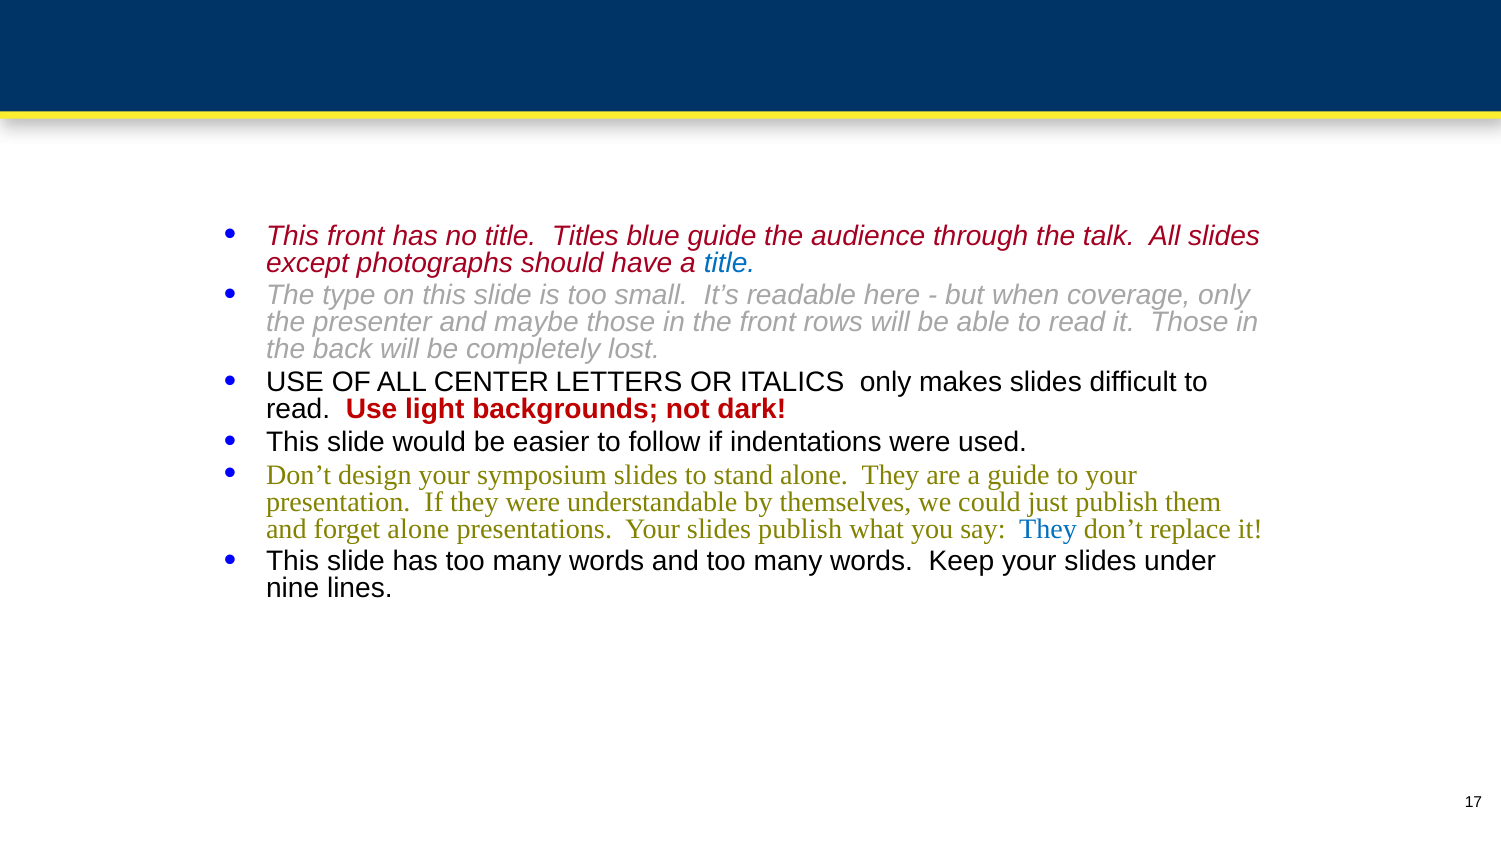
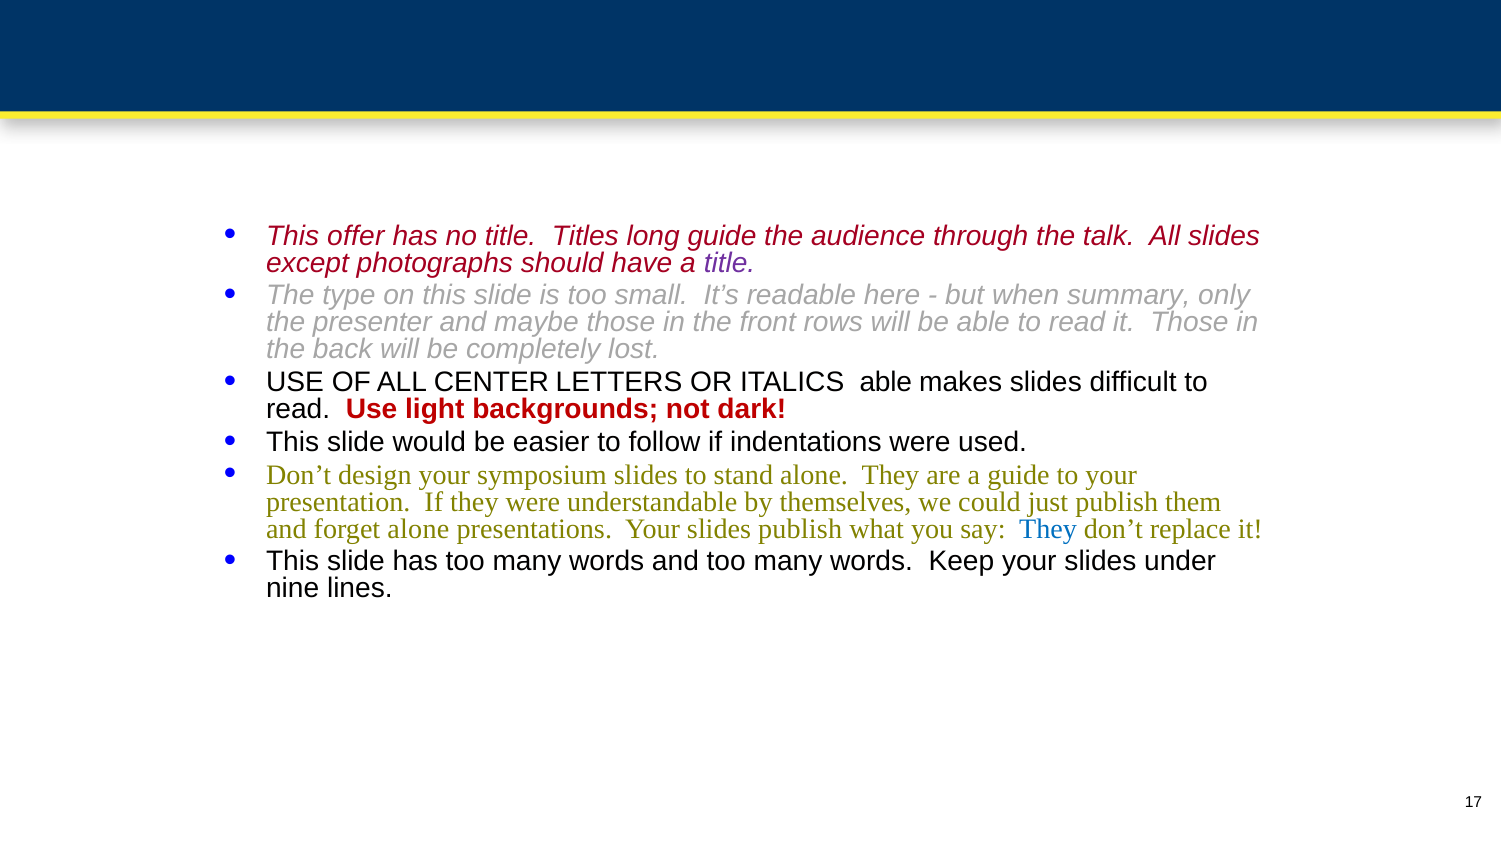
This front: front -> offer
blue: blue -> long
title at (730, 263) colour: blue -> purple
coverage: coverage -> summary
ITALICS only: only -> able
